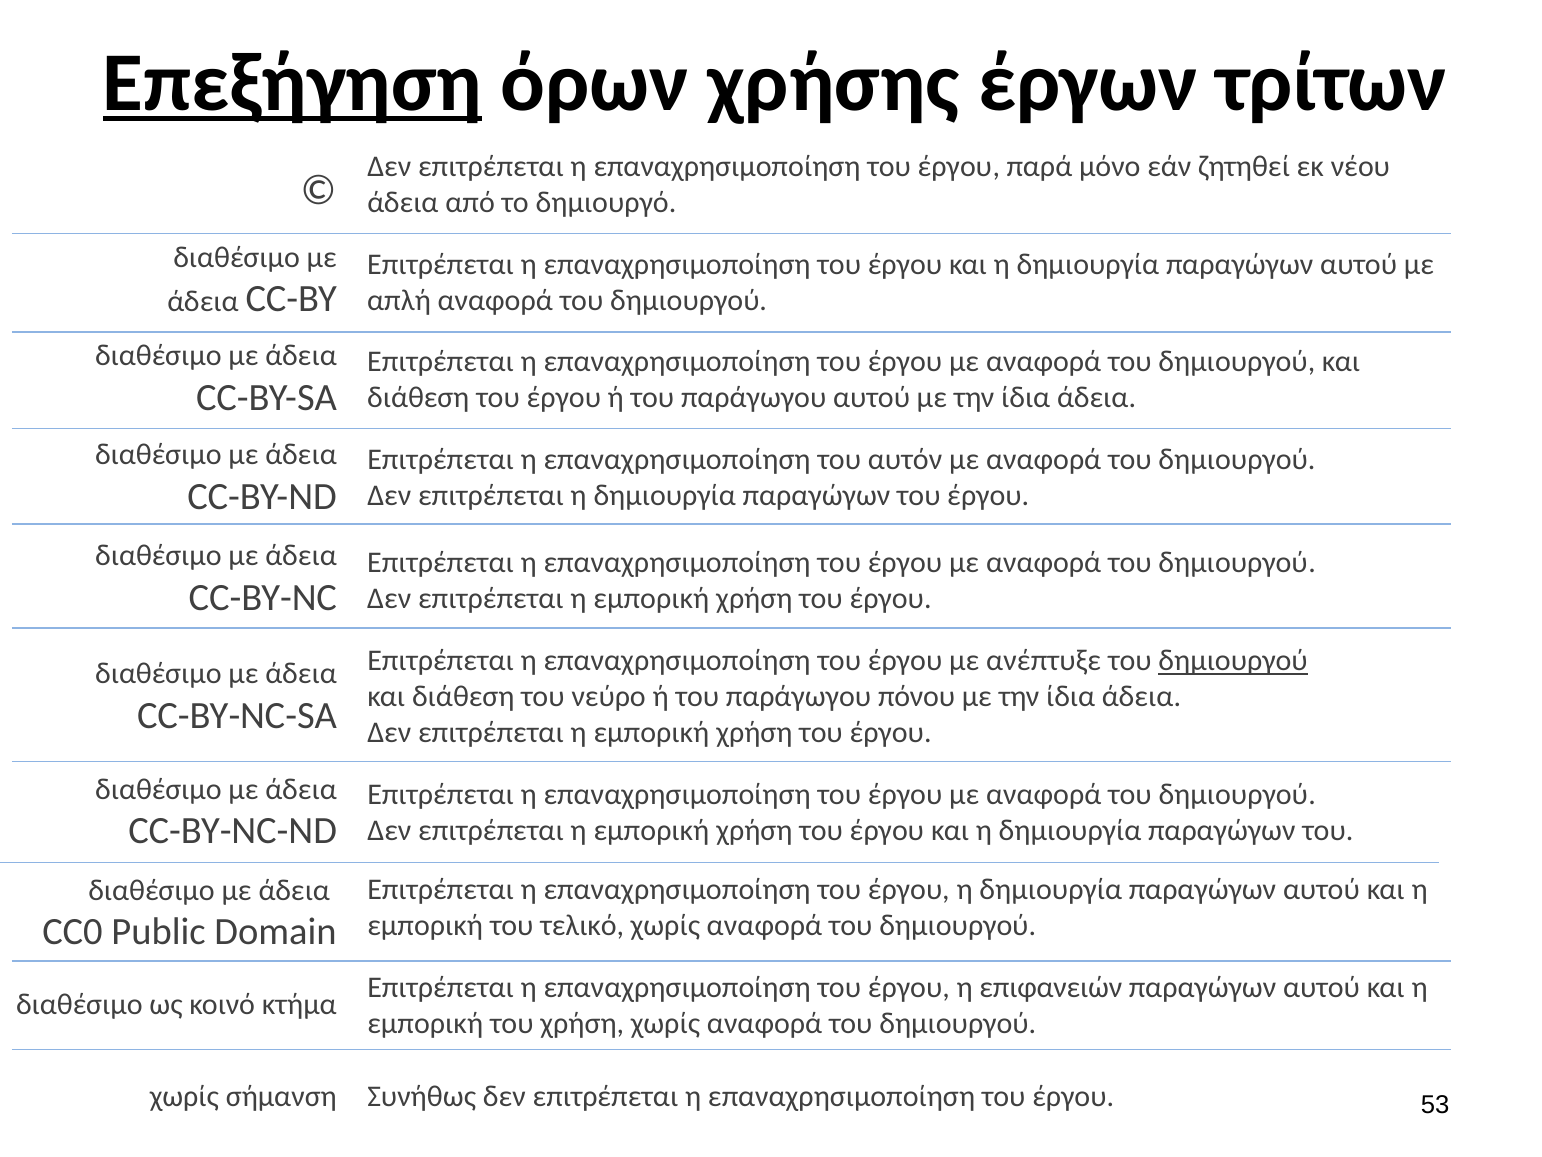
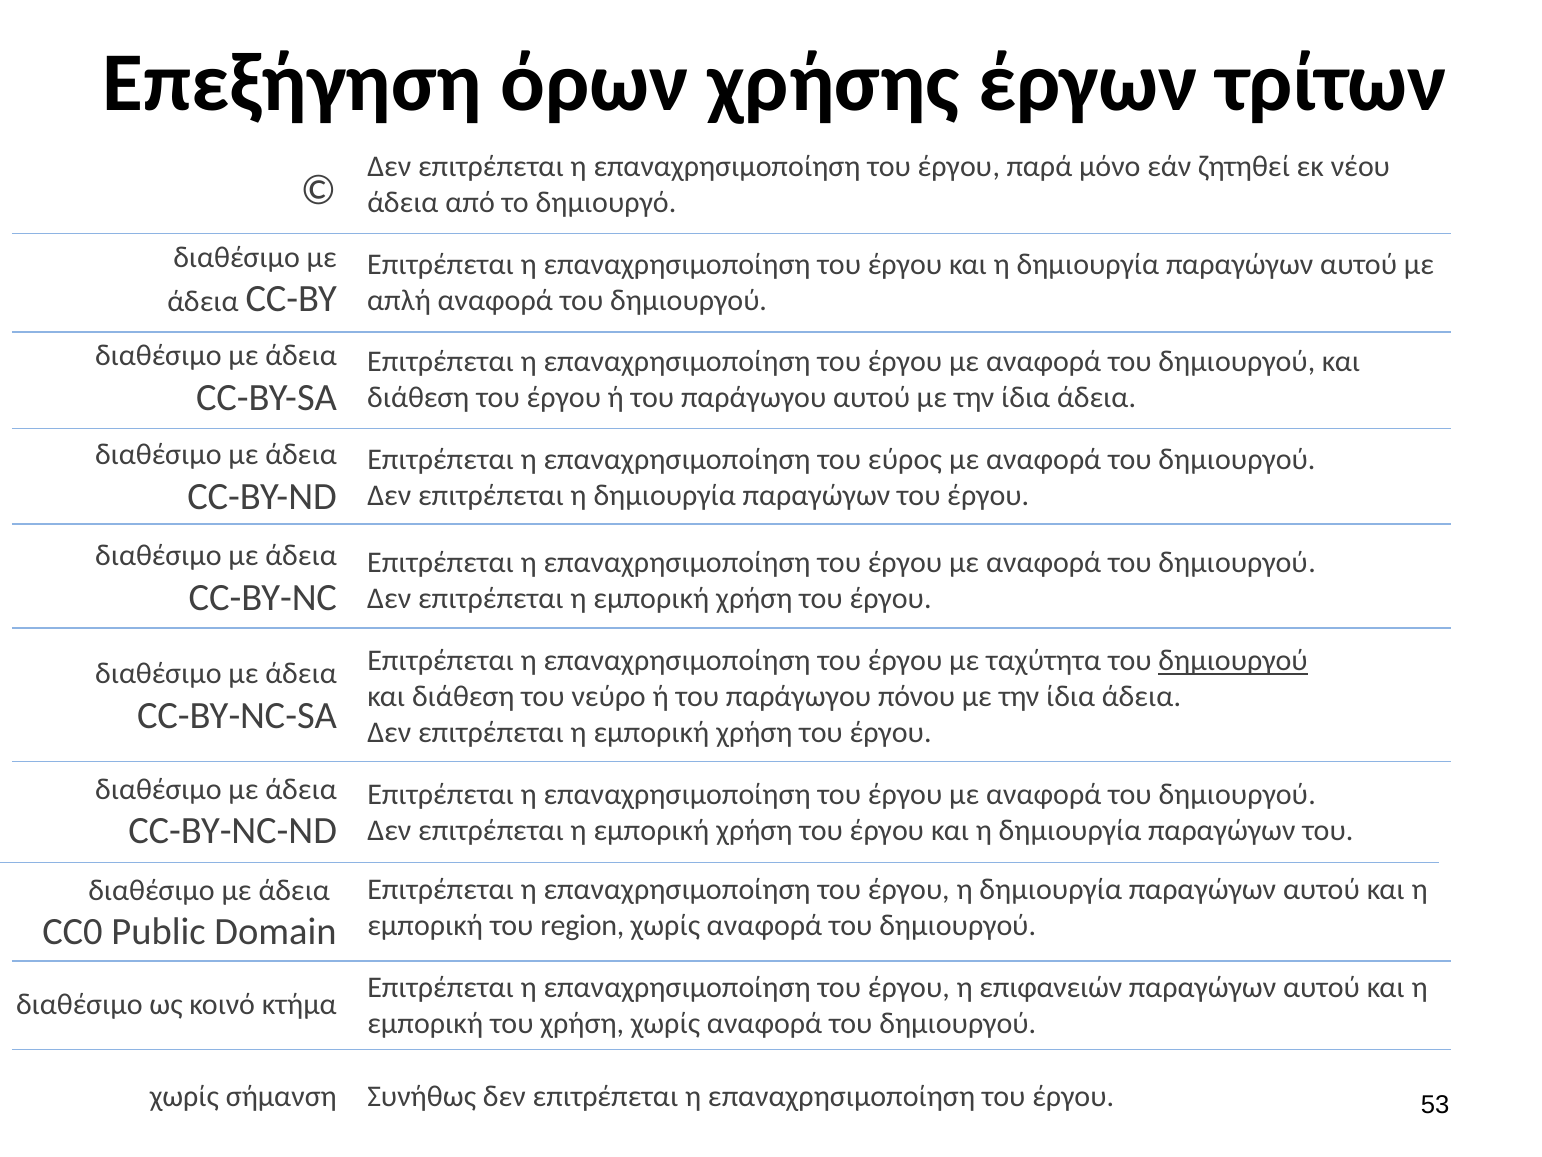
Επεξήγηση underline: present -> none
αυτόν: αυτόν -> εύρος
ανέπτυξε: ανέπτυξε -> ταχύτητα
τελικό: τελικό -> region
